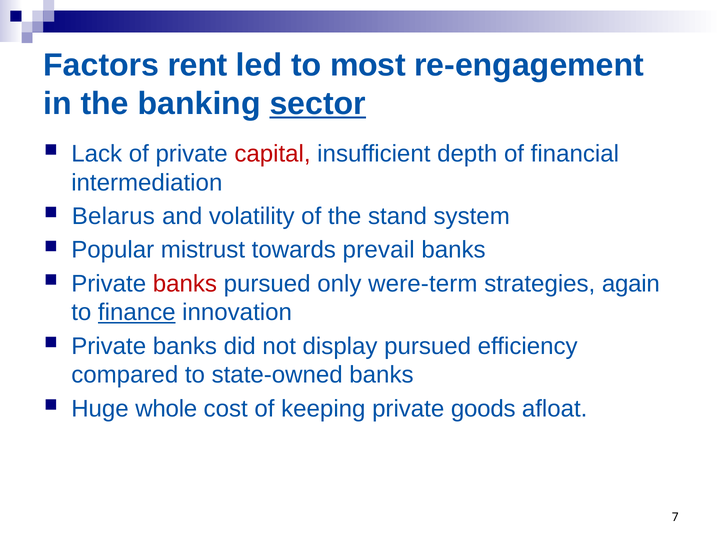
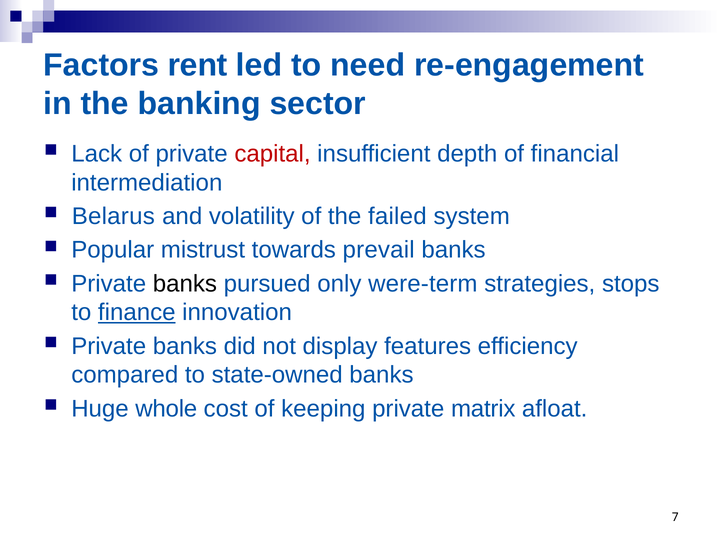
most: most -> need
sector underline: present -> none
stand: stand -> failed
banks at (185, 284) colour: red -> black
again: again -> stops
display pursued: pursued -> features
goods: goods -> matrix
